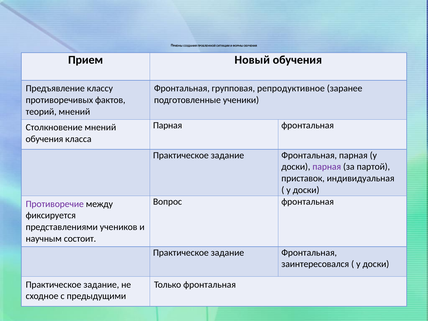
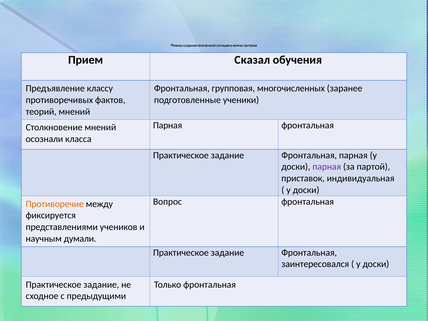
Новый: Новый -> Сказал
репродуктивное: репродуктивное -> многочисленных
обучения at (44, 139): обучения -> осознали
Противоречие colour: purple -> orange
состоит: состоит -> думали
